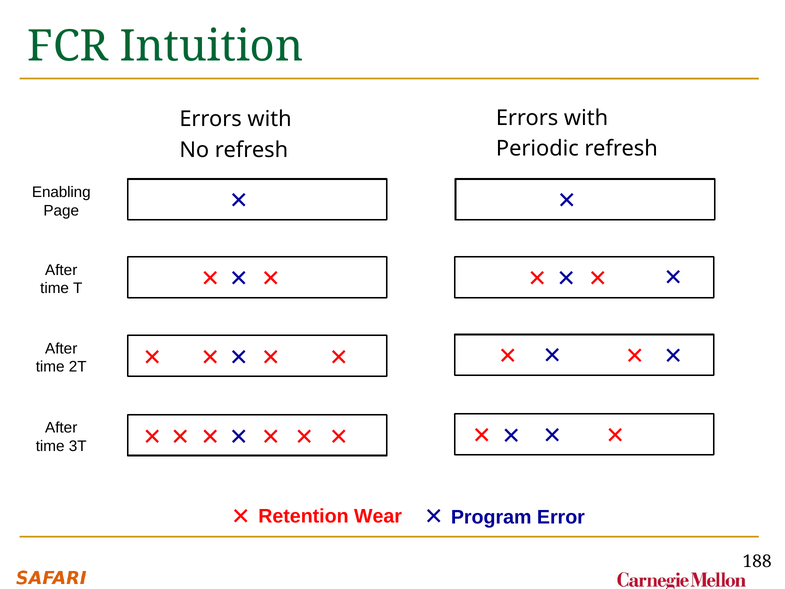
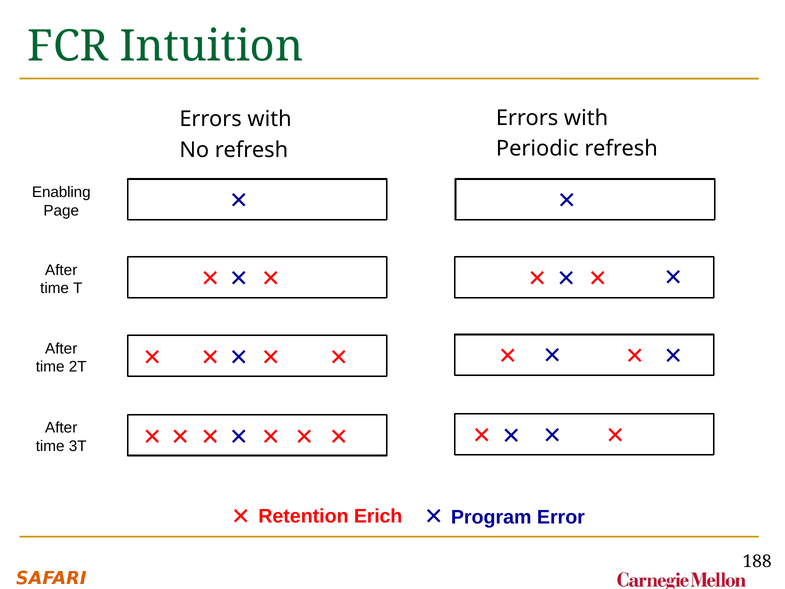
Wear: Wear -> Erich
